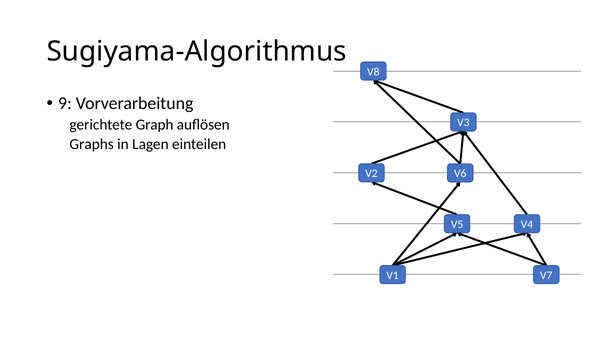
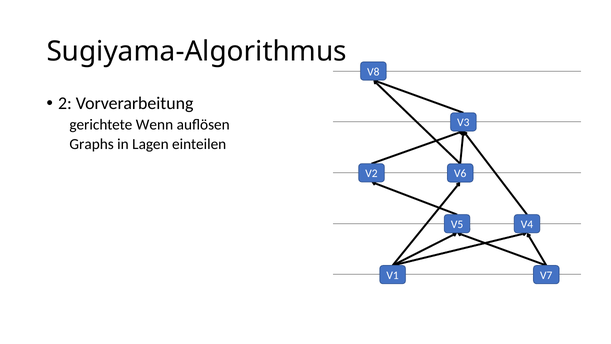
9: 9 -> 2
Graph: Graph -> Wenn
